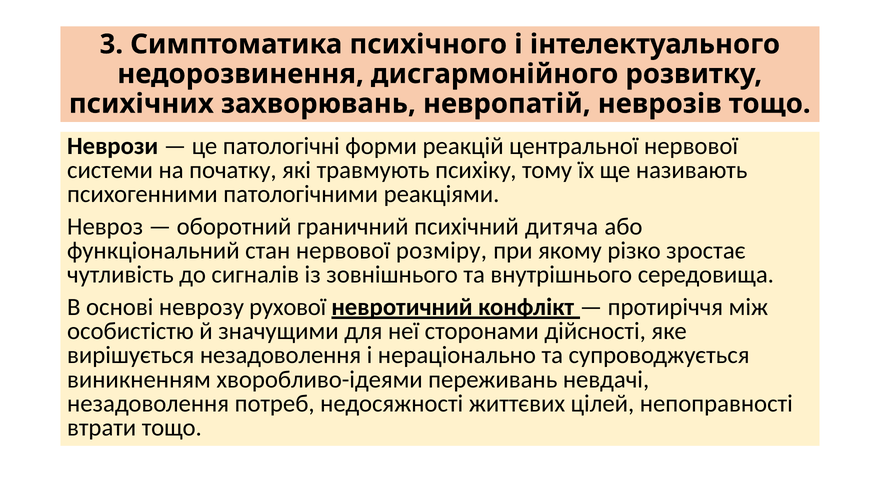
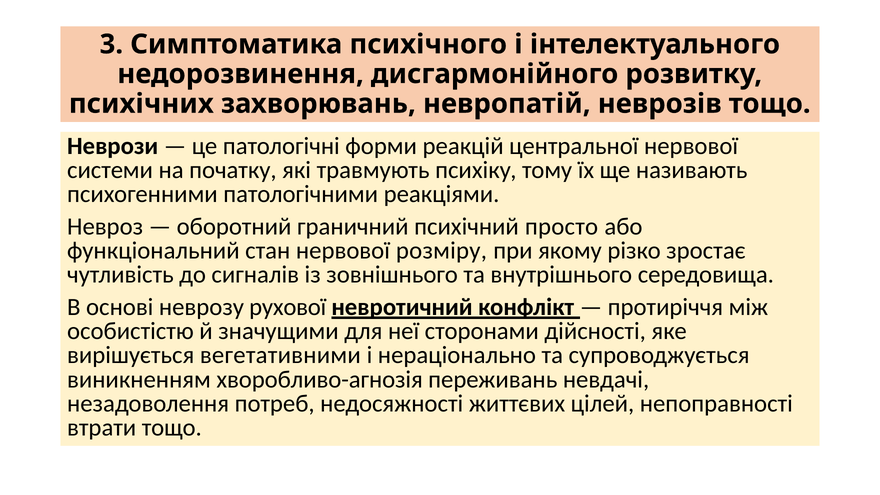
дитяча: дитяча -> просто
вирішується незадоволення: незадоволення -> вегетативними
хворобливо-ідеями: хворобливо-ідеями -> хворобливо-агнозія
